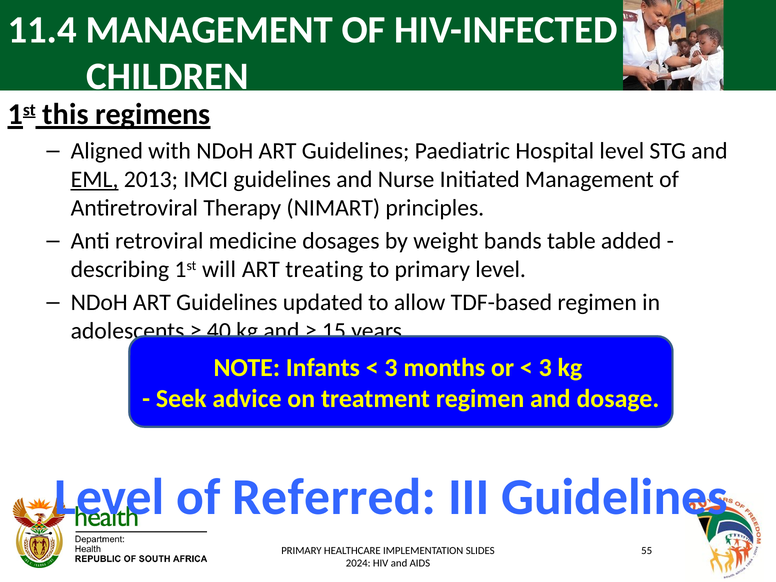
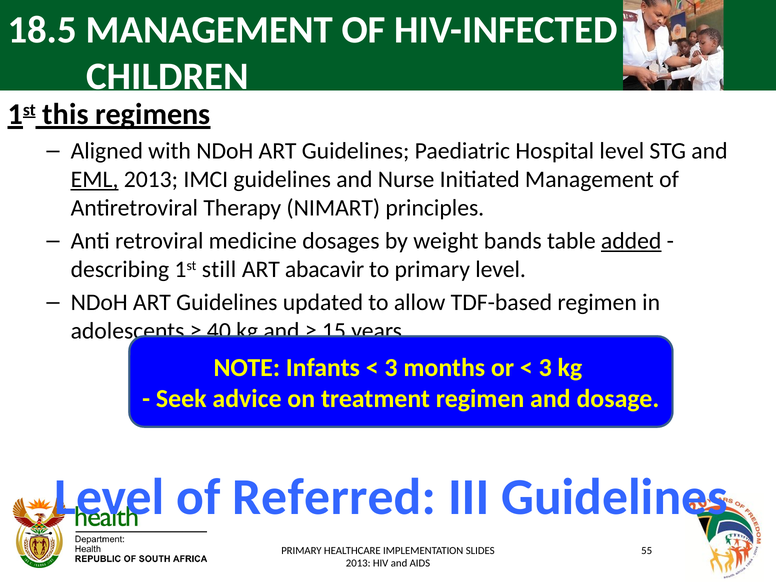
11.4: 11.4 -> 18.5
added underline: none -> present
will: will -> still
treating: treating -> abacavir
2024 at (358, 563): 2024 -> 2013
